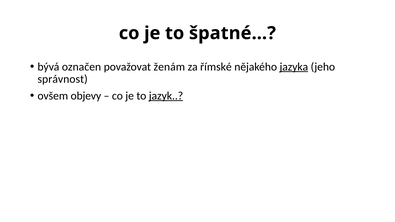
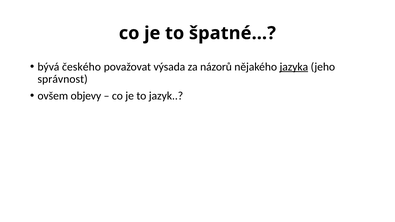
označen: označen -> českého
ženám: ženám -> výsada
římské: římské -> názorů
jazyk underline: present -> none
